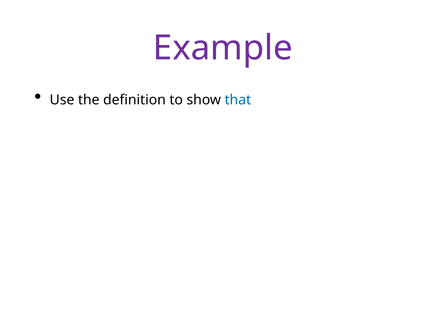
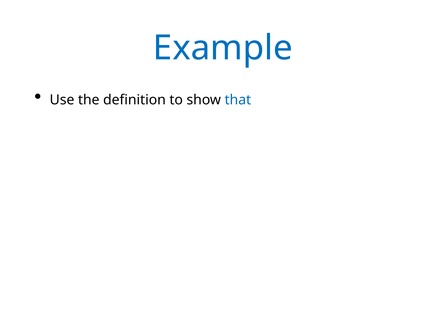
Example colour: purple -> blue
